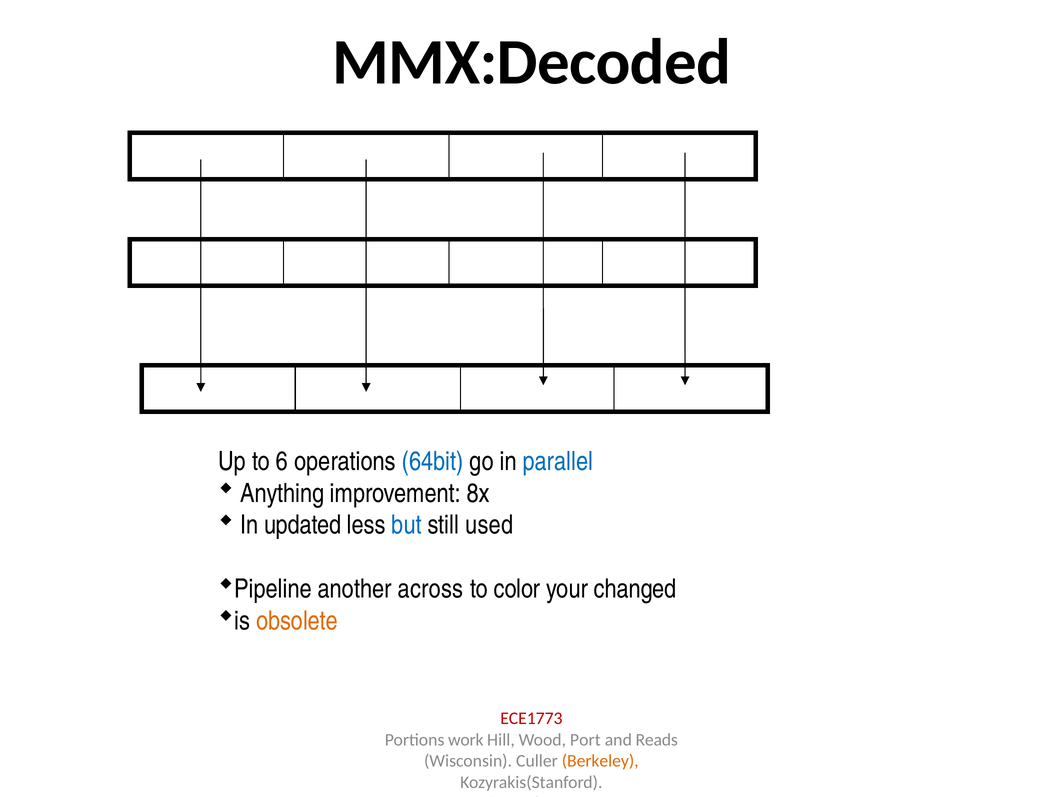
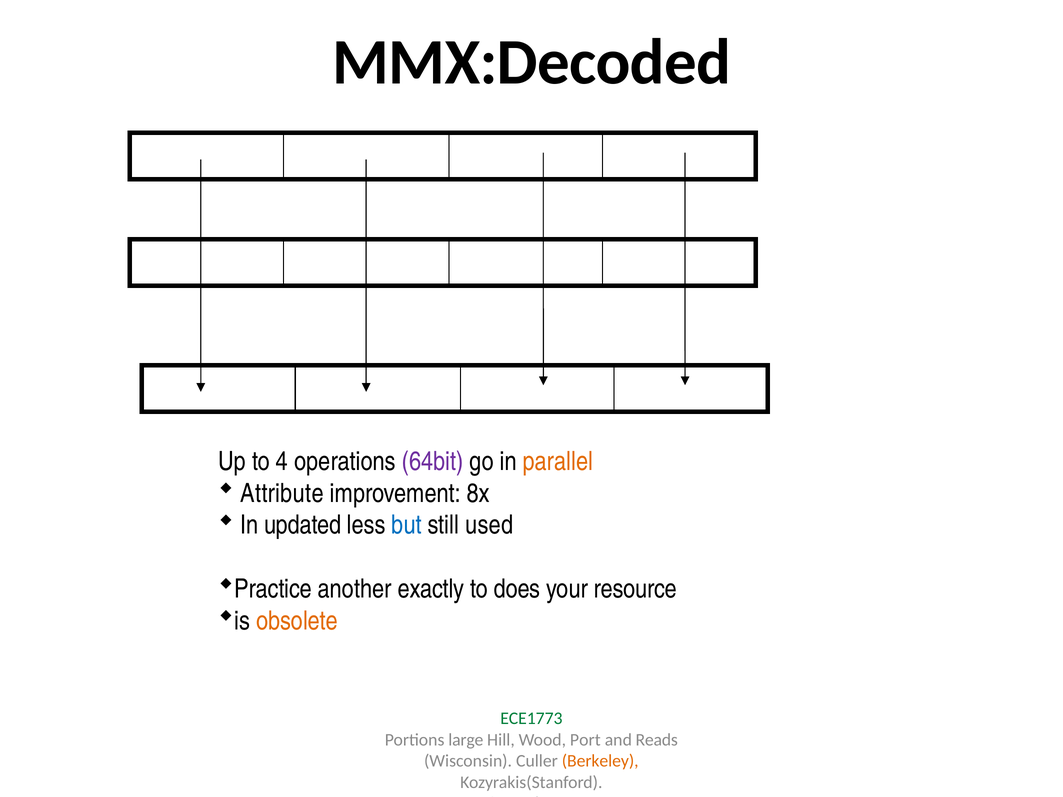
6: 6 -> 4
64bit colour: blue -> purple
parallel colour: blue -> orange
Anything: Anything -> Attribute
Pipeline: Pipeline -> Practice
across: across -> exactly
color: color -> does
changed: changed -> resource
ECE1773 colour: red -> green
work: work -> large
